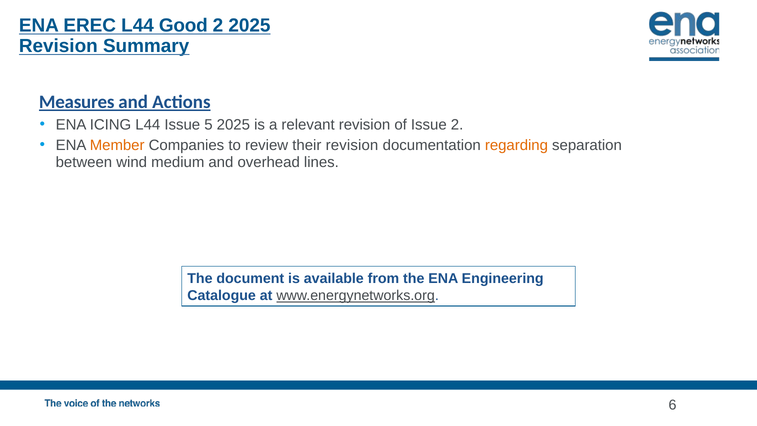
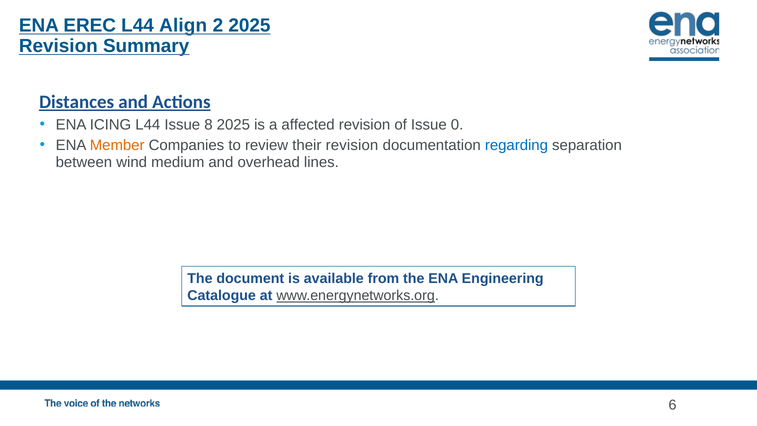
Good: Good -> Align
Measures: Measures -> Distances
5: 5 -> 8
relevant: relevant -> affected
Issue 2: 2 -> 0
regarding colour: orange -> blue
